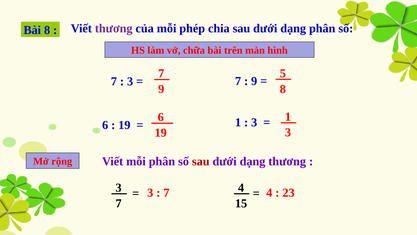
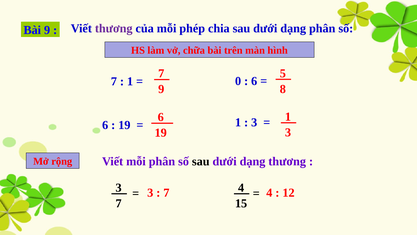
Bài 8: 8 -> 9
3 at (130, 81): 3 -> 1
7 at (238, 81): 7 -> 0
9 at (254, 81): 9 -> 6
sau at (201, 161) colour: red -> black
23: 23 -> 12
